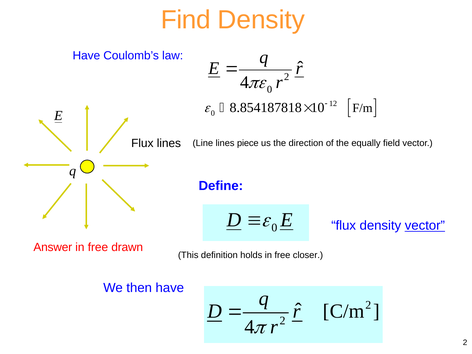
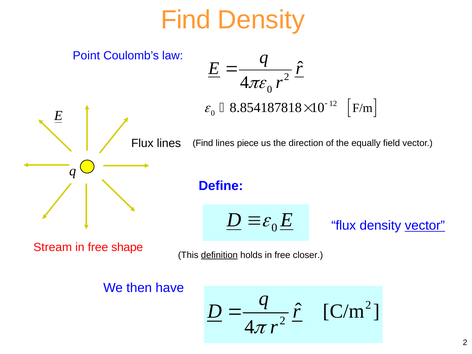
Have at (86, 55): Have -> Point
lines Line: Line -> Find
Answer: Answer -> Stream
drawn: drawn -> shape
definition underline: none -> present
